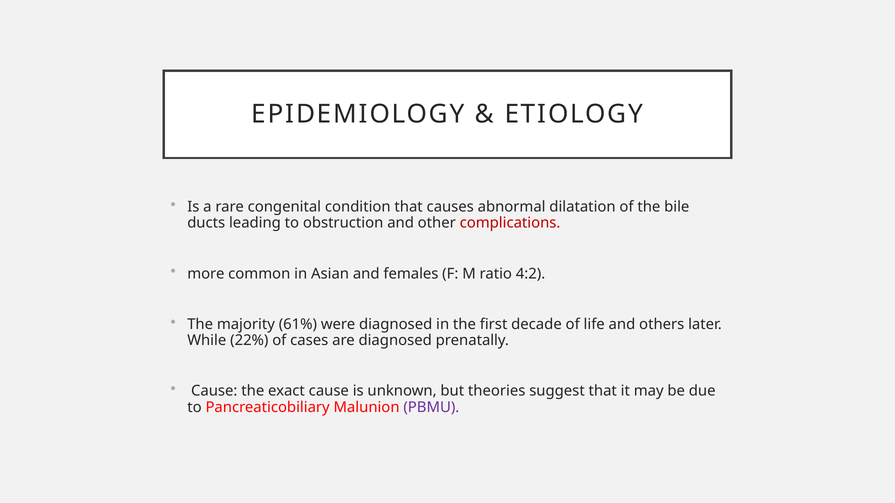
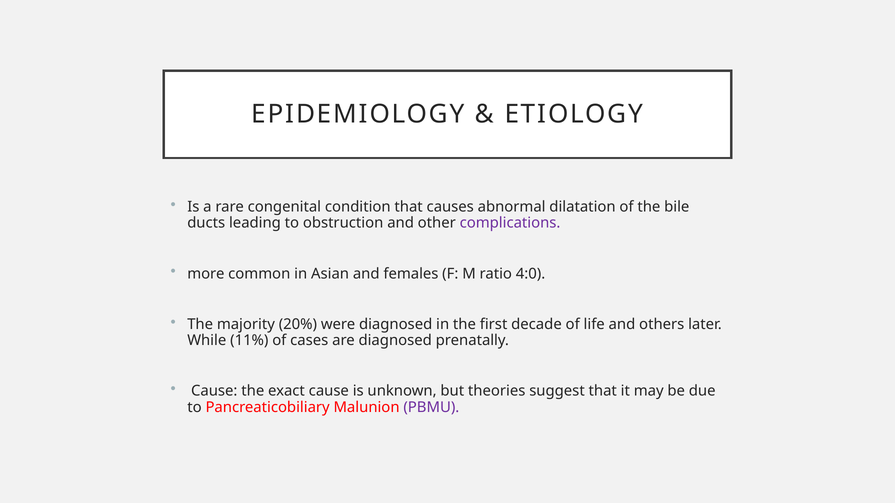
complications colour: red -> purple
4:2: 4:2 -> 4:0
61%: 61% -> 20%
22%: 22% -> 11%
